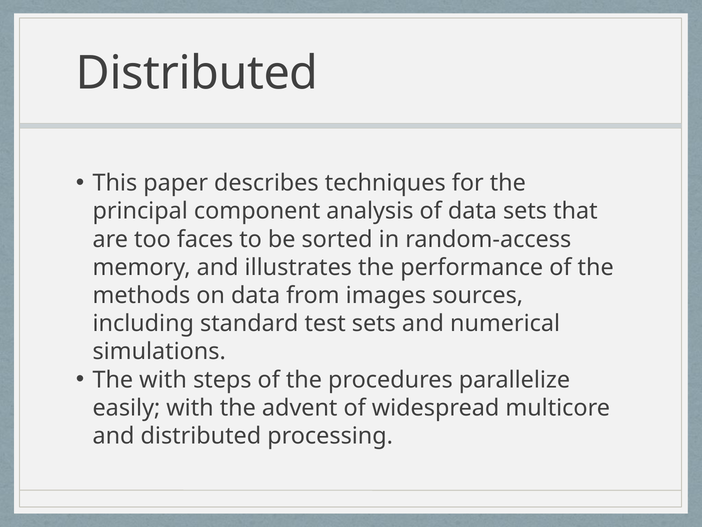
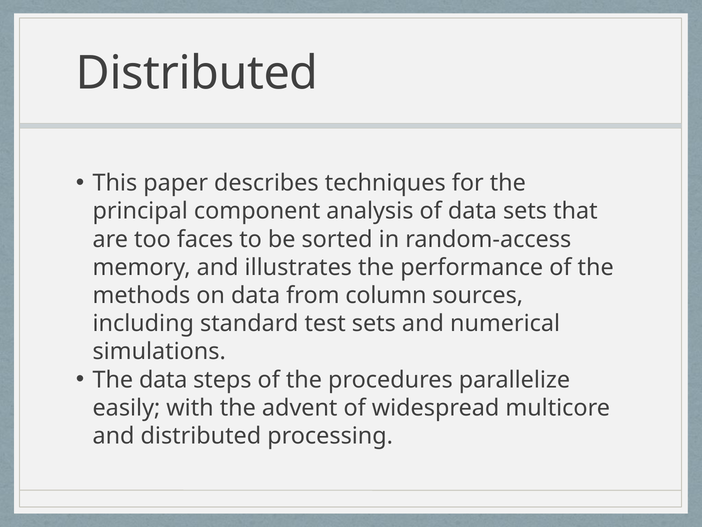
images: images -> column
The with: with -> data
